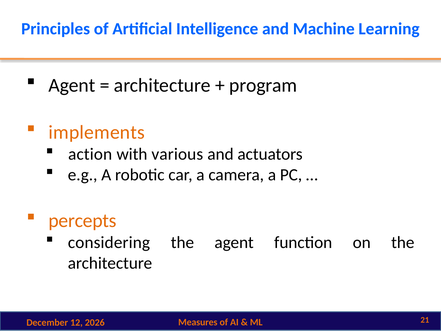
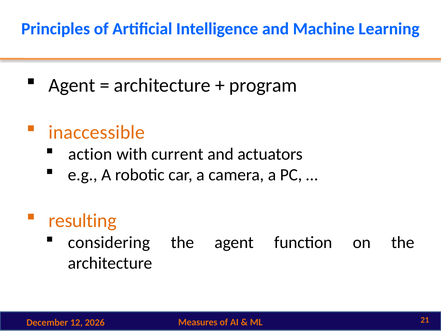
implements: implements -> inaccessible
various: various -> current
percepts: percepts -> resulting
